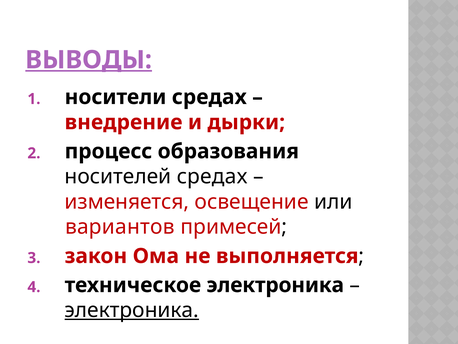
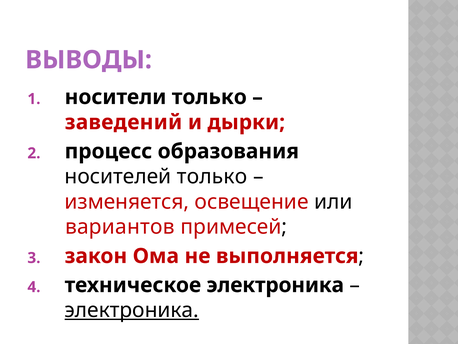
ВЫВОДЫ underline: present -> none
носители средах: средах -> только
внедрение: внедрение -> заведений
носителей средах: средах -> только
